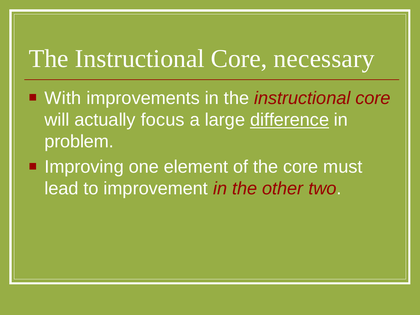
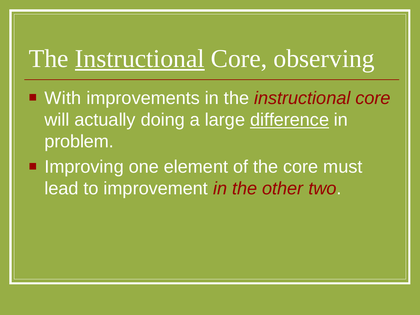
Instructional at (140, 59) underline: none -> present
necessary: necessary -> observing
focus: focus -> doing
